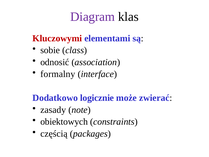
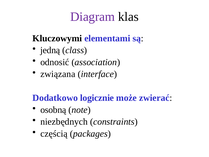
Kluczowymi colour: red -> black
sobie: sobie -> jedną
formalny: formalny -> związana
zasady: zasady -> osobną
obiektowych: obiektowych -> niezbędnych
